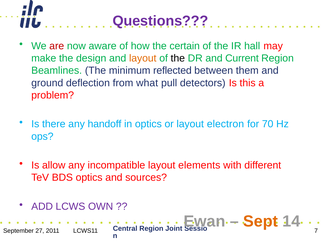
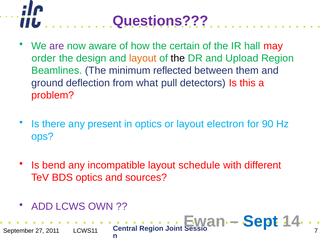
are colour: red -> purple
make: make -> order
Current: Current -> Upload
handoff: handoff -> present
70: 70 -> 90
allow: allow -> bend
elements: elements -> schedule
Sept colour: orange -> blue
